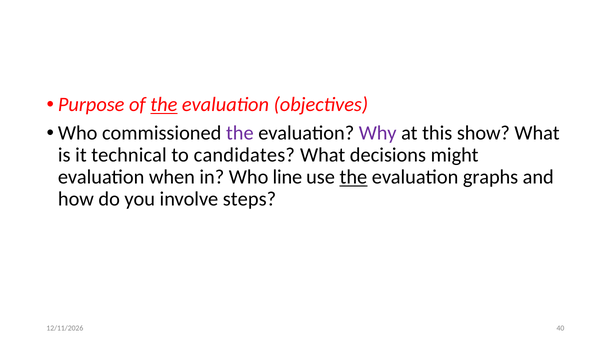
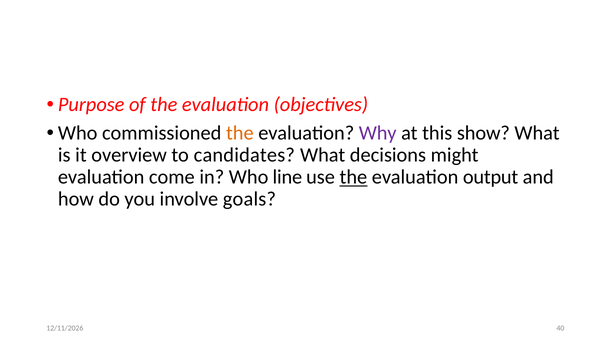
the at (164, 105) underline: present -> none
the at (240, 133) colour: purple -> orange
technical: technical -> overview
when: when -> come
graphs: graphs -> output
steps: steps -> goals
